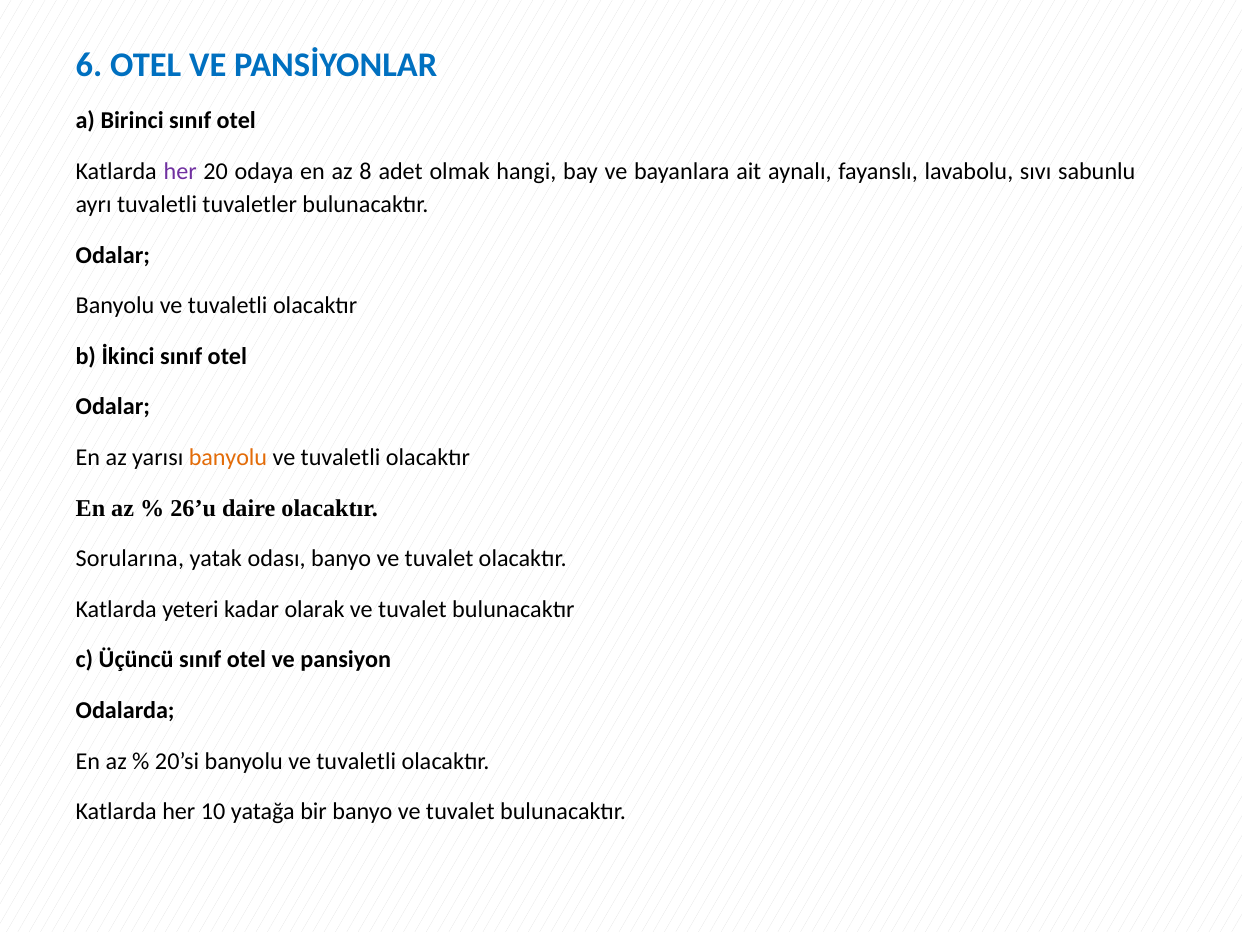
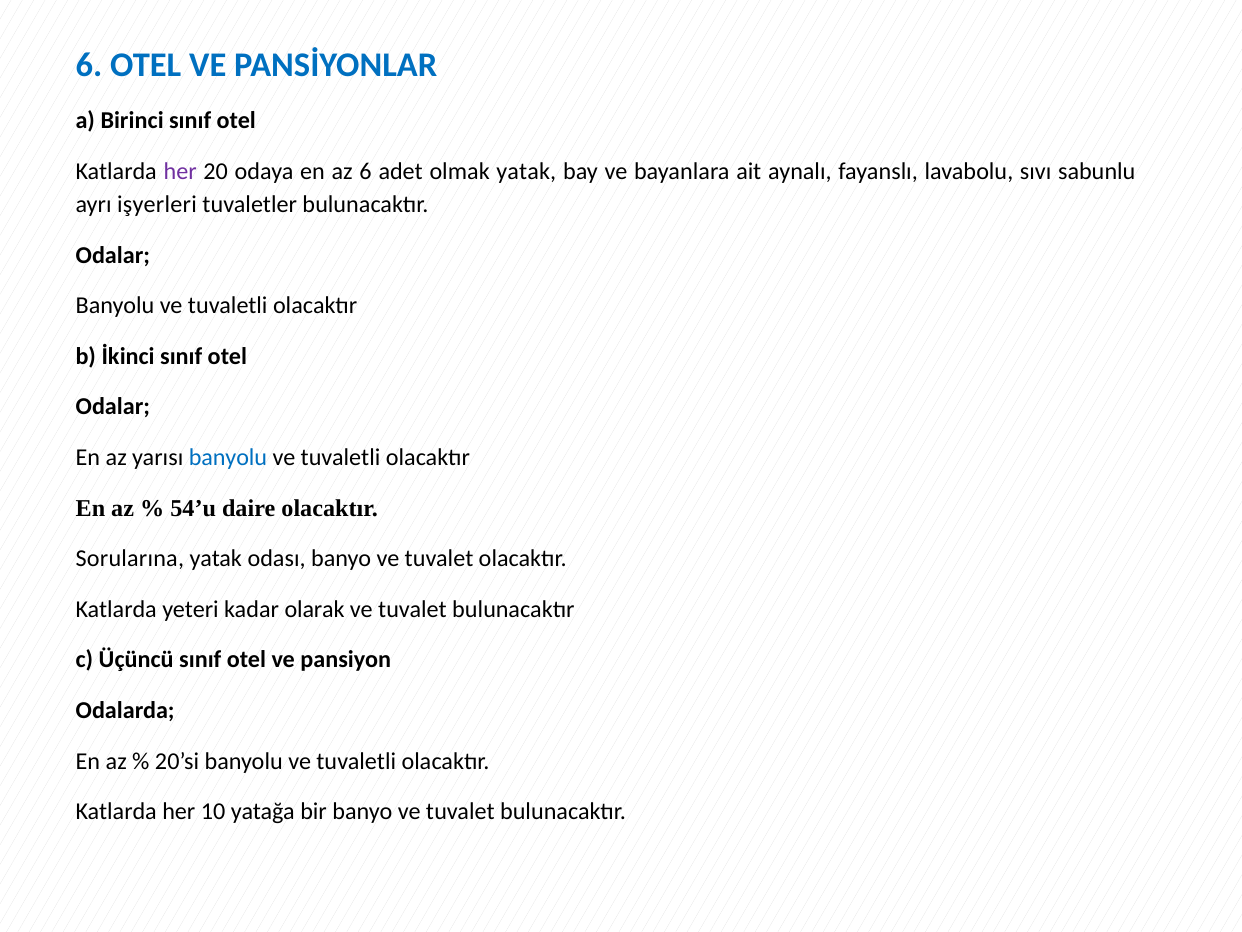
az 8: 8 -> 6
olmak hangi: hangi -> yatak
ayrı tuvaletli: tuvaletli -> işyerleri
banyolu at (228, 457) colour: orange -> blue
26’u: 26’u -> 54’u
